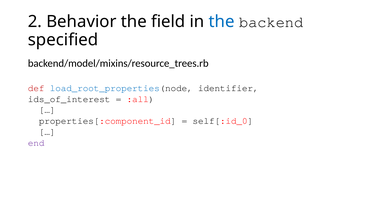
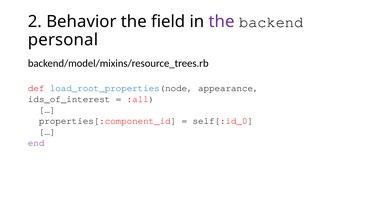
the at (222, 22) colour: blue -> purple
specified: specified -> personal
identifier: identifier -> appearance
